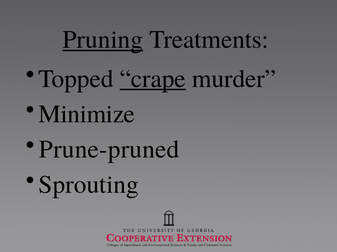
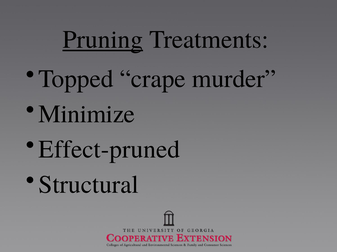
crape underline: present -> none
Prune-pruned: Prune-pruned -> Effect-pruned
Sprouting: Sprouting -> Structural
